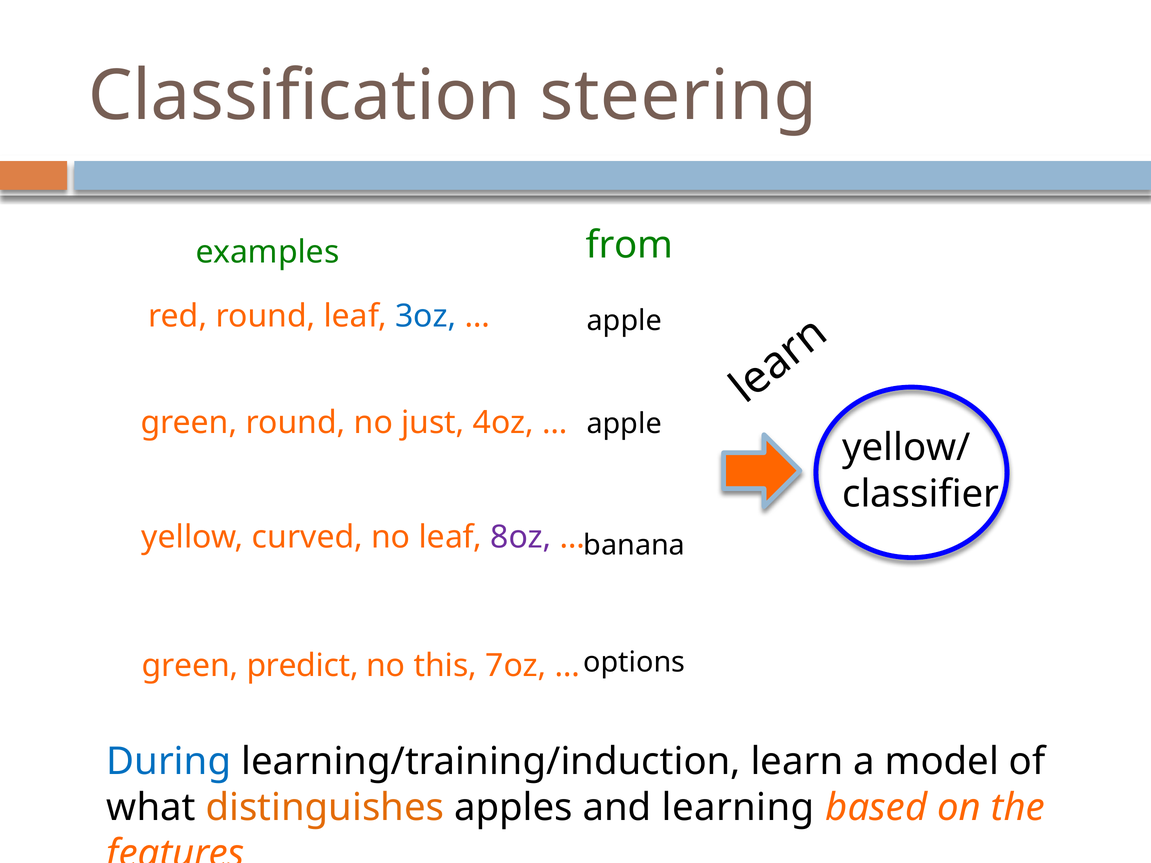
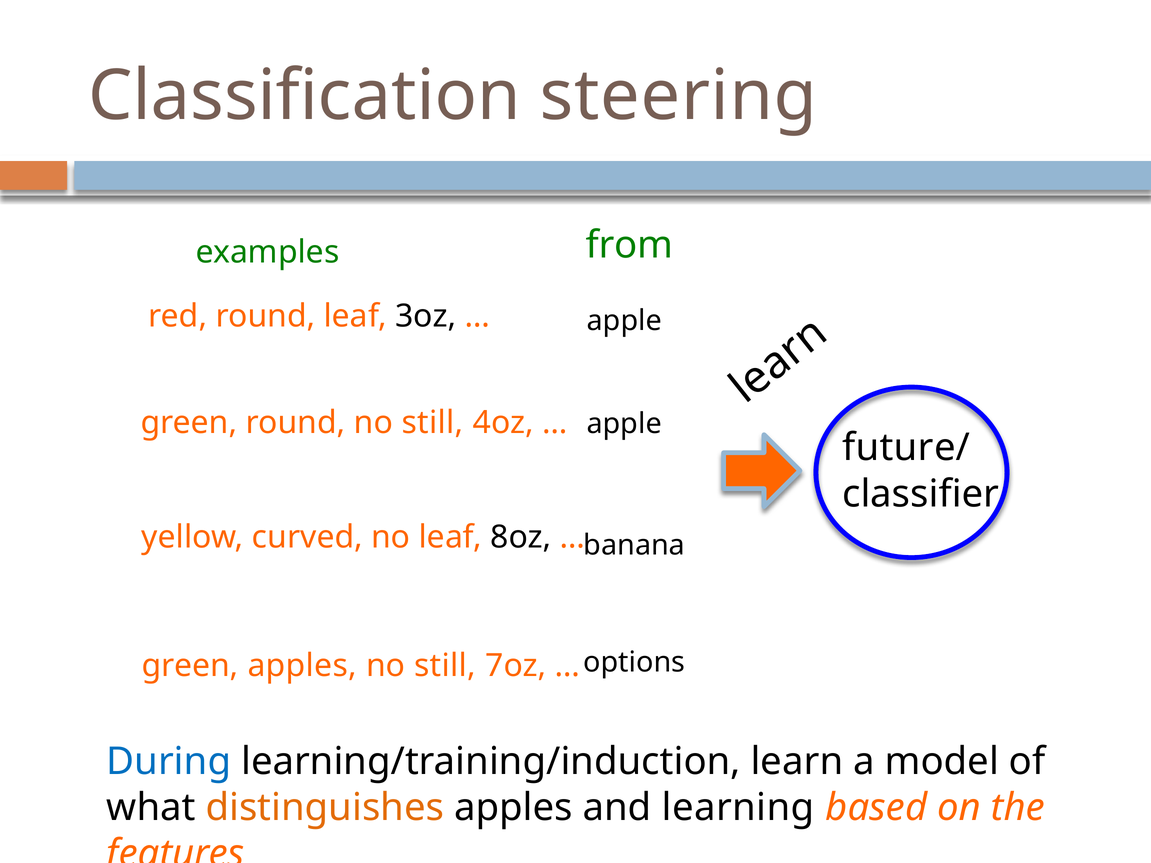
3oz colour: blue -> black
round no just: just -> still
yellow/: yellow/ -> future/
8oz colour: purple -> black
green predict: predict -> apples
this at (445, 666): this -> still
